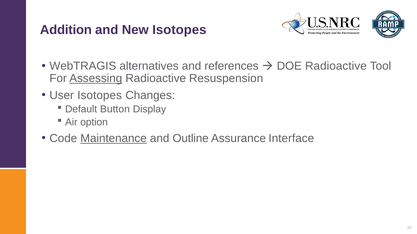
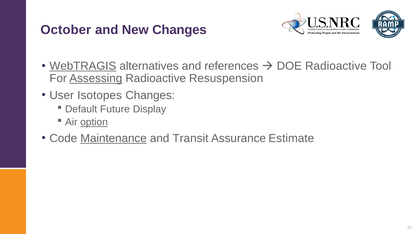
Addition: Addition -> October
New Isotopes: Isotopes -> Changes
WebTRAGIS underline: none -> present
Button: Button -> Future
option underline: none -> present
Outline: Outline -> Transit
Interface: Interface -> Estimate
